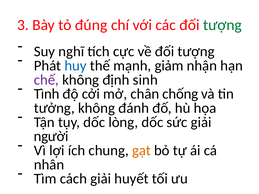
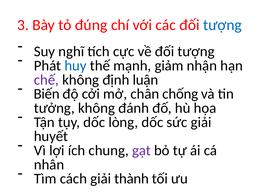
tượng at (222, 25) colour: green -> blue
sinh: sinh -> luận
Tình: Tình -> Biến
người: người -> huyết
gạt colour: orange -> purple
huyết: huyết -> thành
